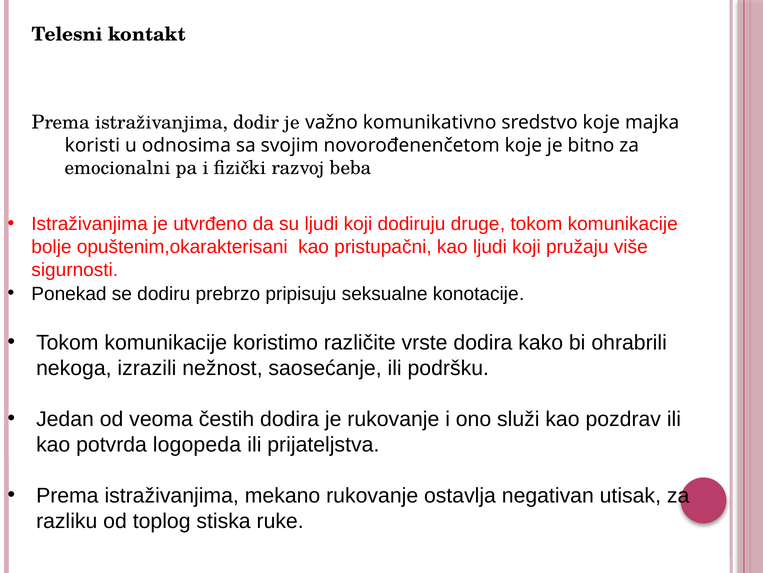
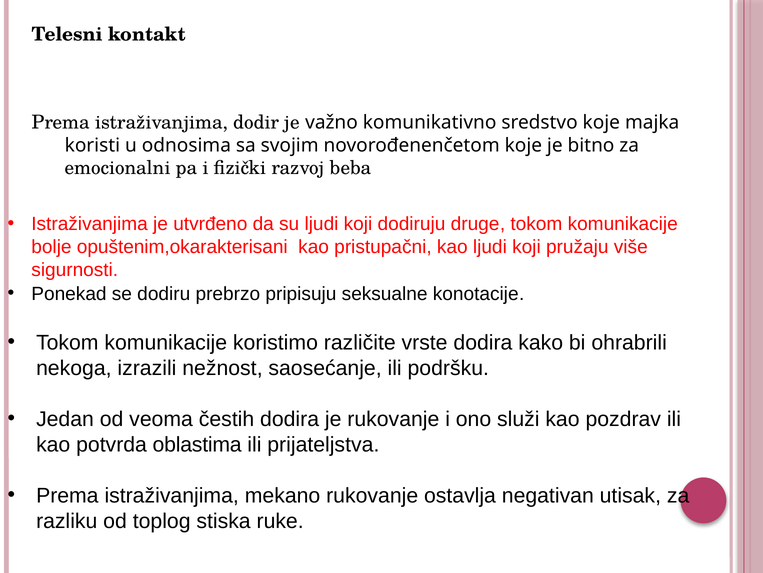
logopeda: logopeda -> oblastima
